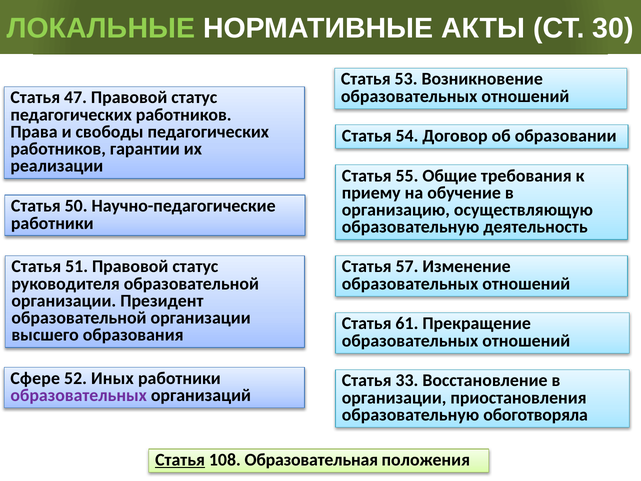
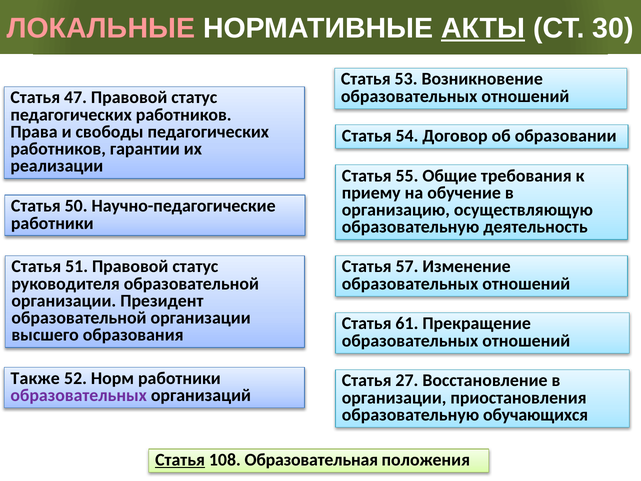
ЛОКАЛЬНЫЕ colour: light green -> pink
АКТЫ underline: none -> present
Сфере: Сфере -> Также
Иных: Иных -> Норм
33: 33 -> 27
обоготворяла: обоготворяла -> обучающихся
